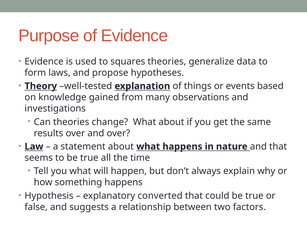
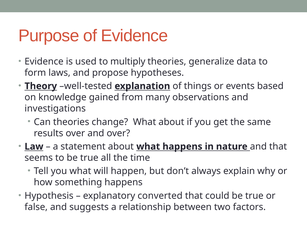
squares: squares -> multiply
